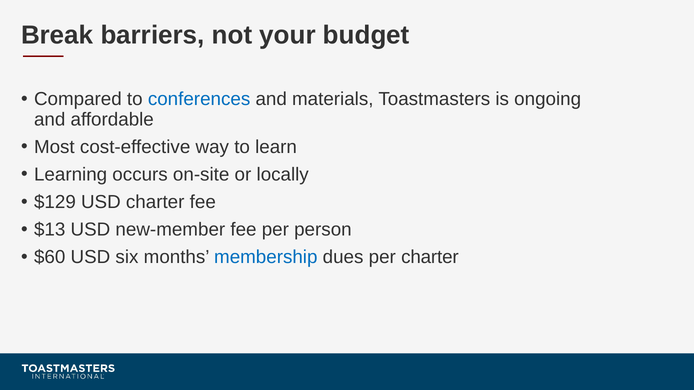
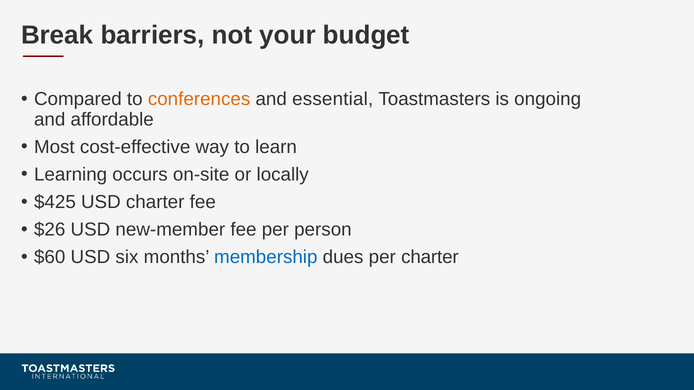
conferences colour: blue -> orange
materials: materials -> essential
$129: $129 -> $425
$13: $13 -> $26
